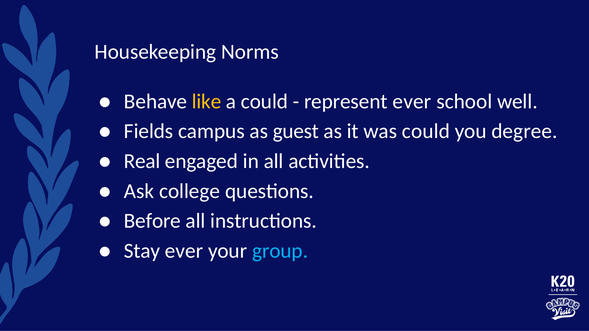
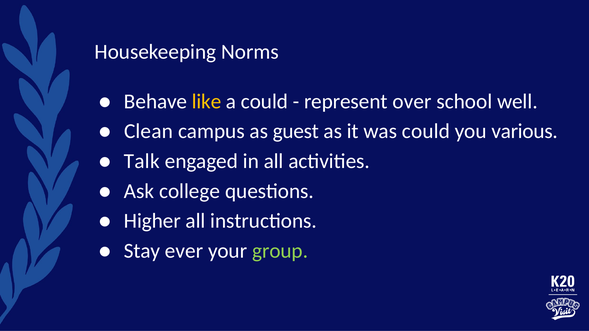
represent ever: ever -> over
Fields: Fields -> Clean
degree: degree -> various
Real: Real -> Talk
Before: Before -> Higher
group colour: light blue -> light green
